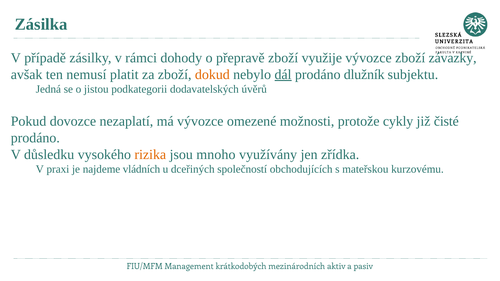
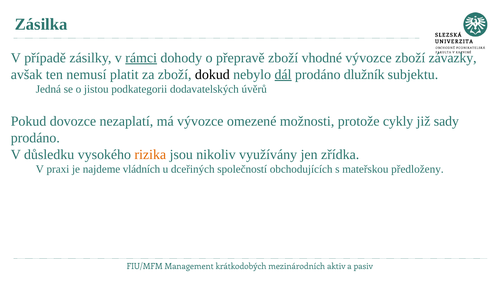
rámci underline: none -> present
využije: využije -> vhodné
dokud colour: orange -> black
čisté: čisté -> sady
mnoho: mnoho -> nikoliv
kurzovému: kurzovému -> předloženy
